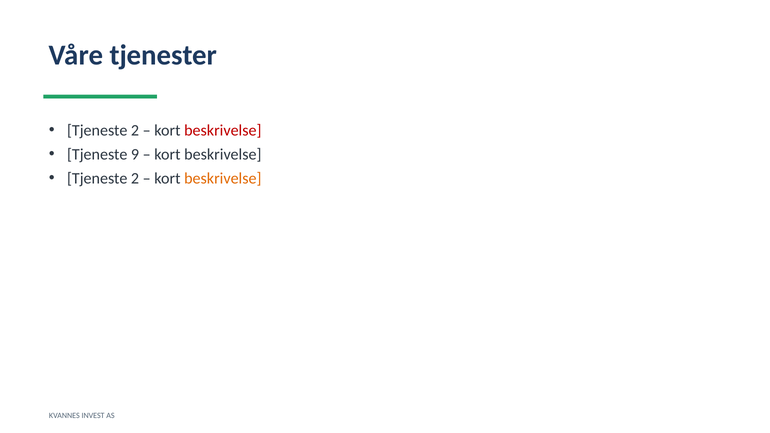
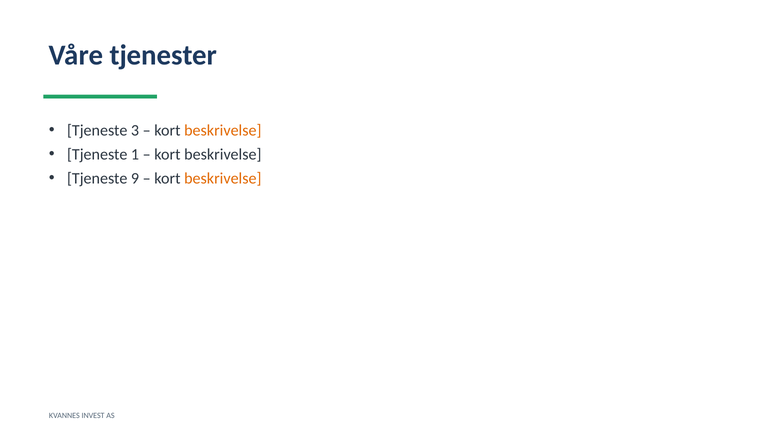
2 at (135, 130): 2 -> 3
beskrivelse at (223, 130) colour: red -> orange
9: 9 -> 1
2 at (135, 179): 2 -> 9
